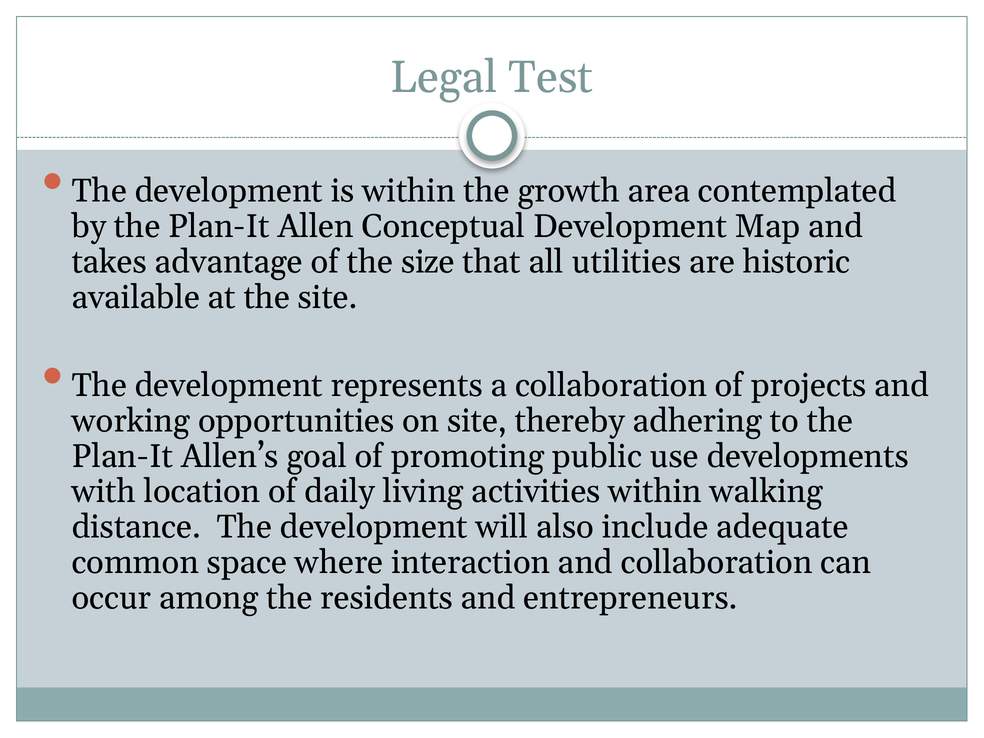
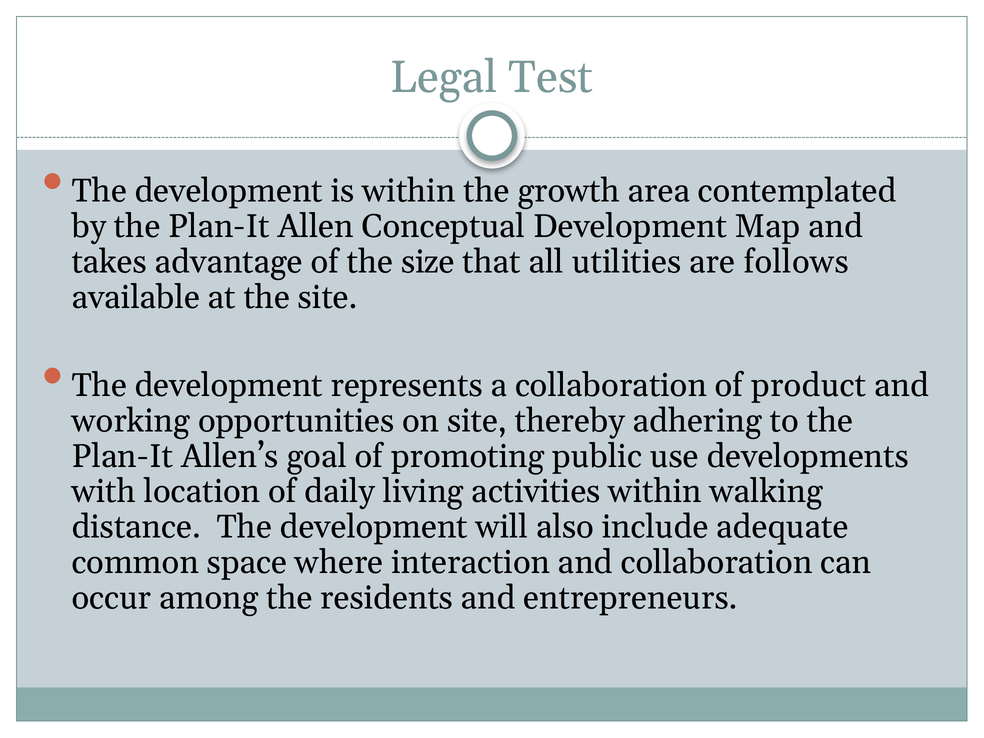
historic: historic -> follows
projects: projects -> product
